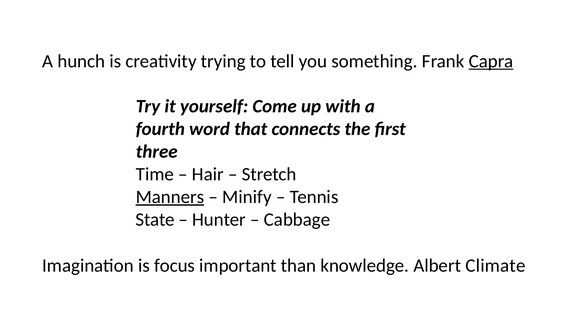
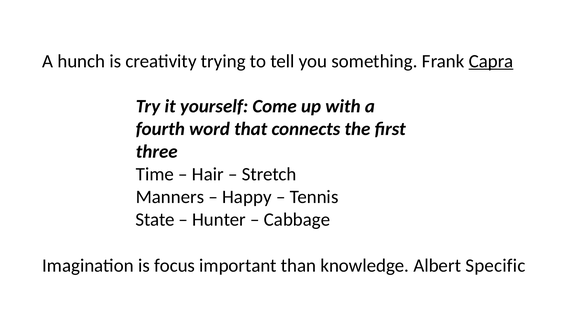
Manners underline: present -> none
Minify: Minify -> Happy
Climate: Climate -> Specific
